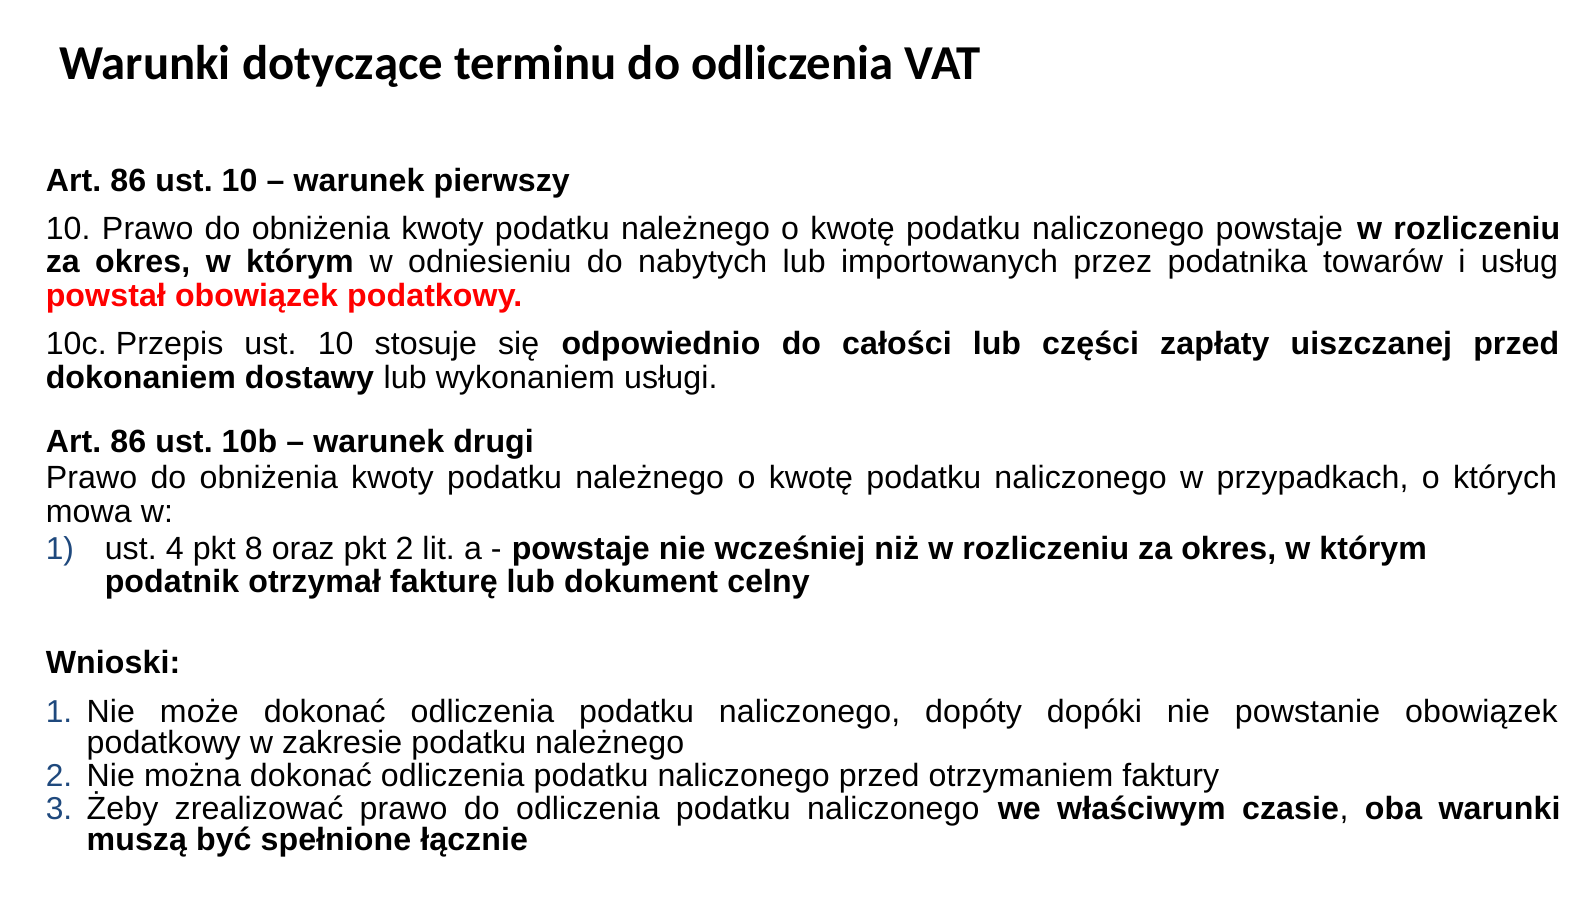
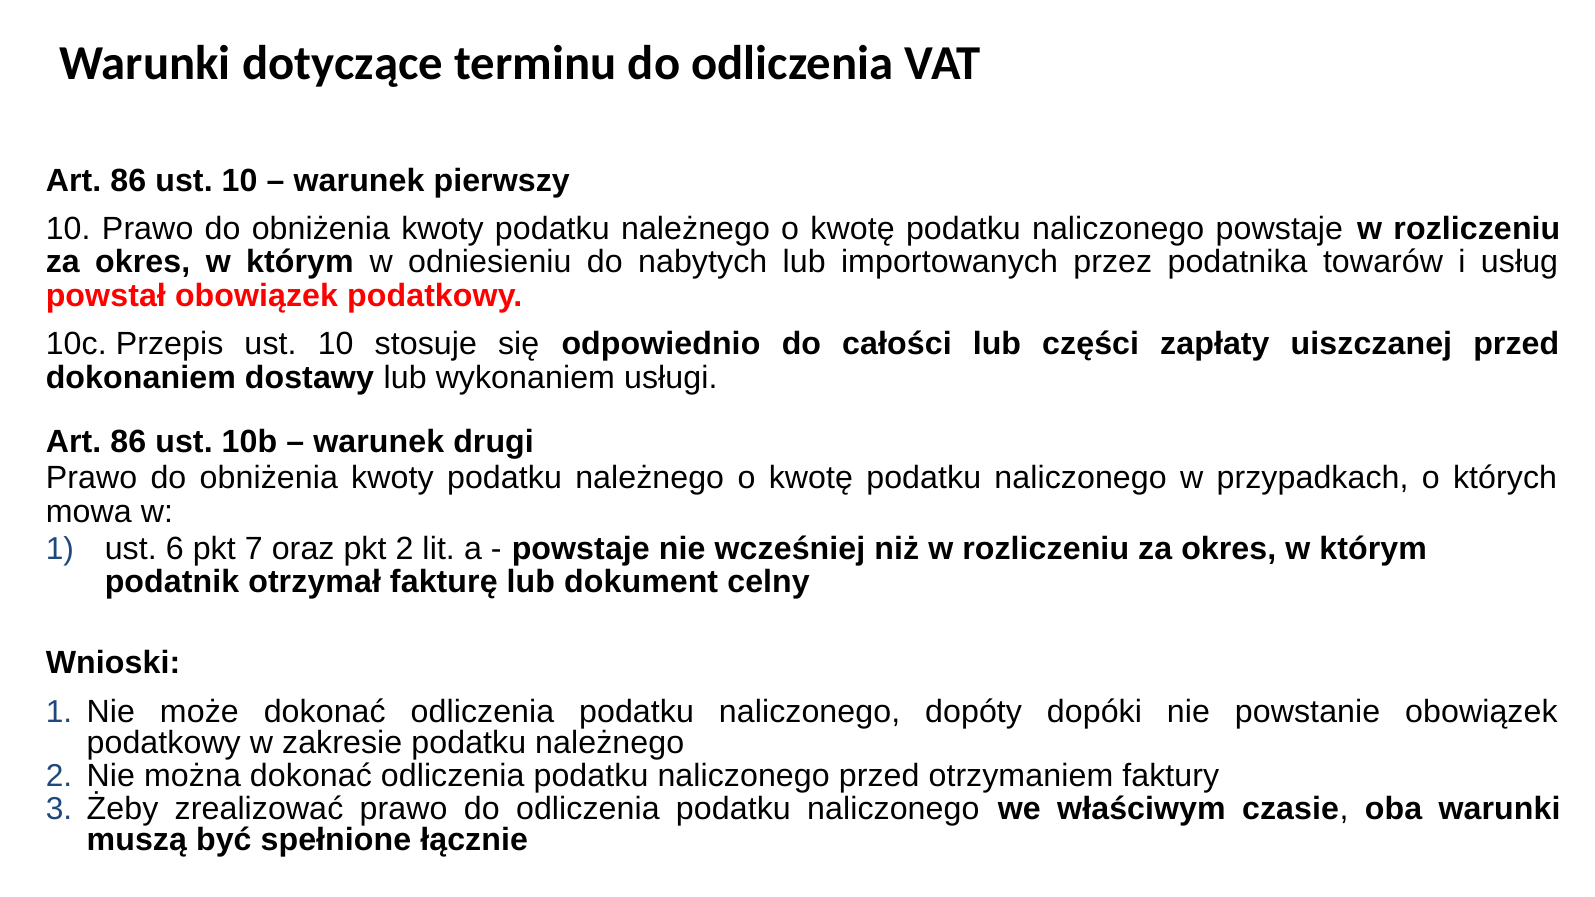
4: 4 -> 6
8: 8 -> 7
